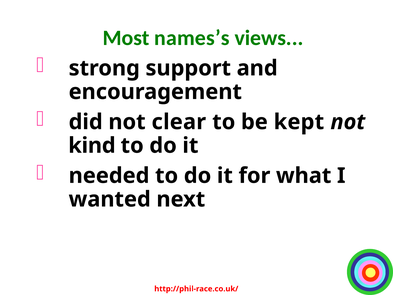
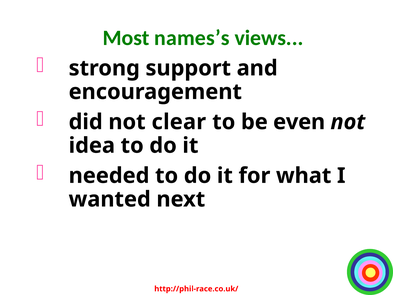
kept: kept -> even
kind: kind -> idea
